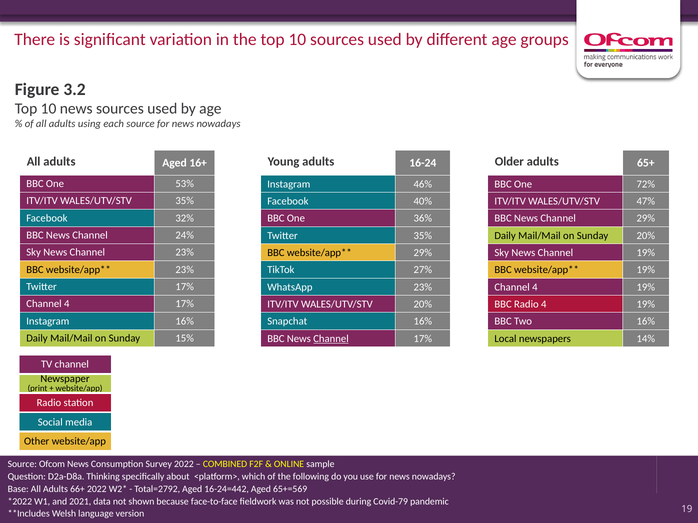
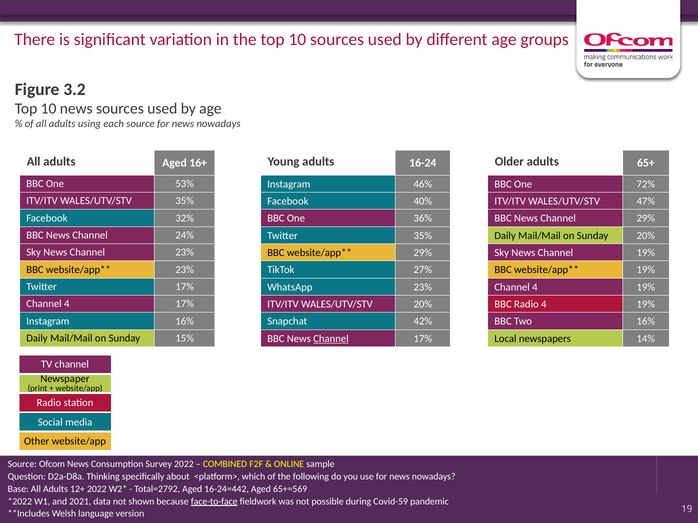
Snapchat 16%: 16% -> 42%
66+: 66+ -> 12+
face-to-face underline: none -> present
Covid-79: Covid-79 -> Covid-59
